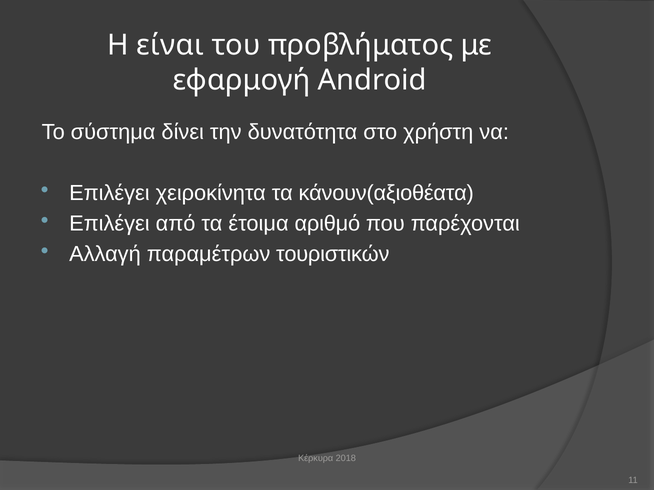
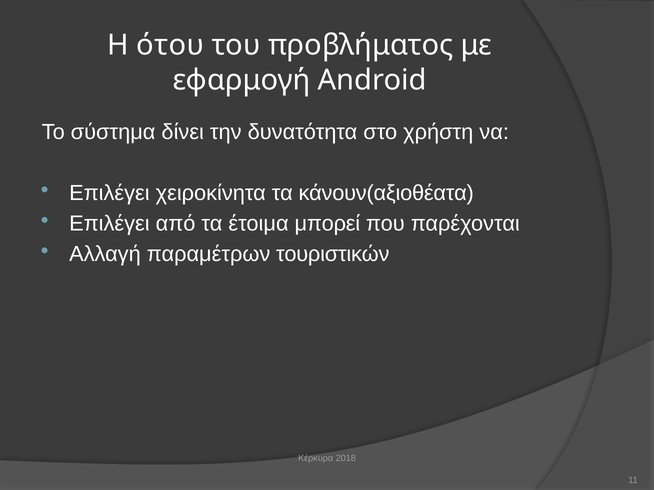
είναι: είναι -> ότου
αριθμό: αριθμό -> μπορεί
